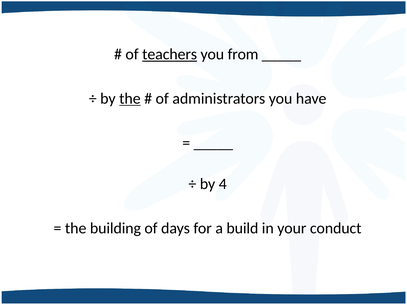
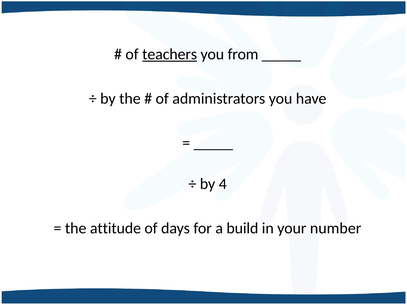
the at (130, 99) underline: present -> none
building: building -> attitude
conduct: conduct -> number
